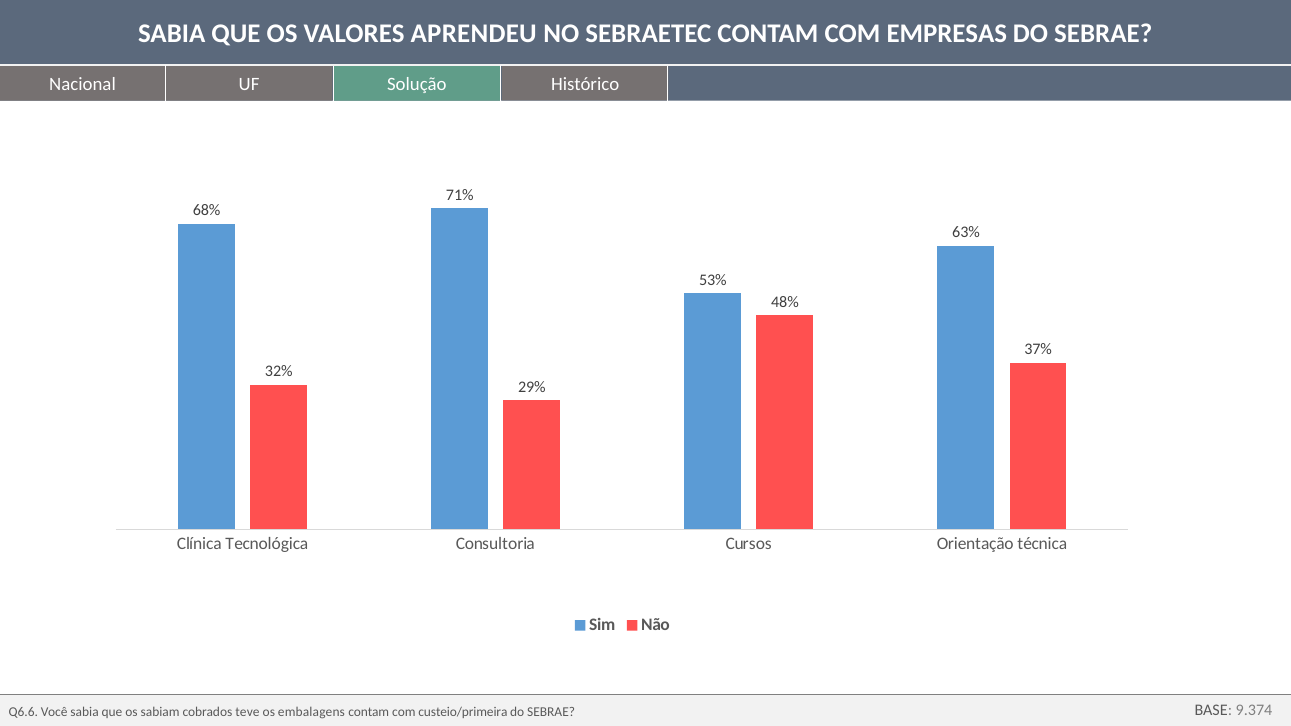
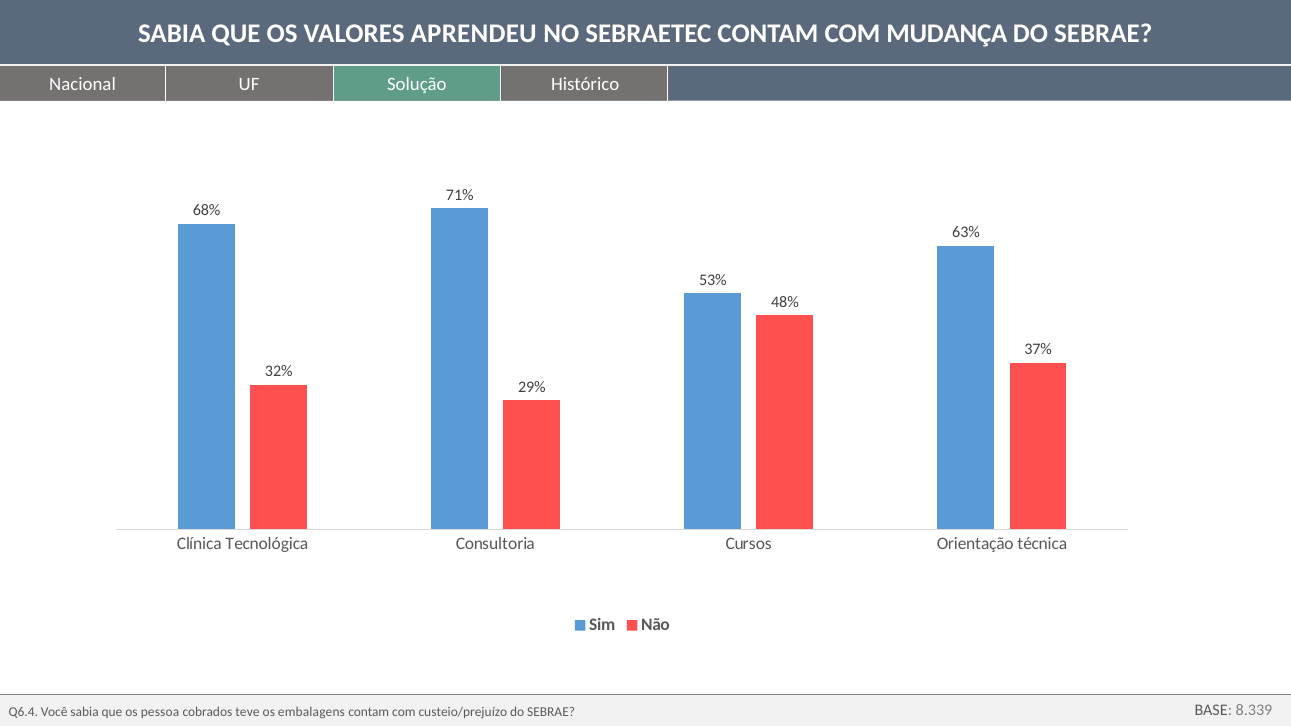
EMPRESAS: EMPRESAS -> MUDANÇA
9.374: 9.374 -> 8.339
Q6.6: Q6.6 -> Q6.4
sabiam: sabiam -> pessoa
custeio/primeira: custeio/primeira -> custeio/prejuízo
